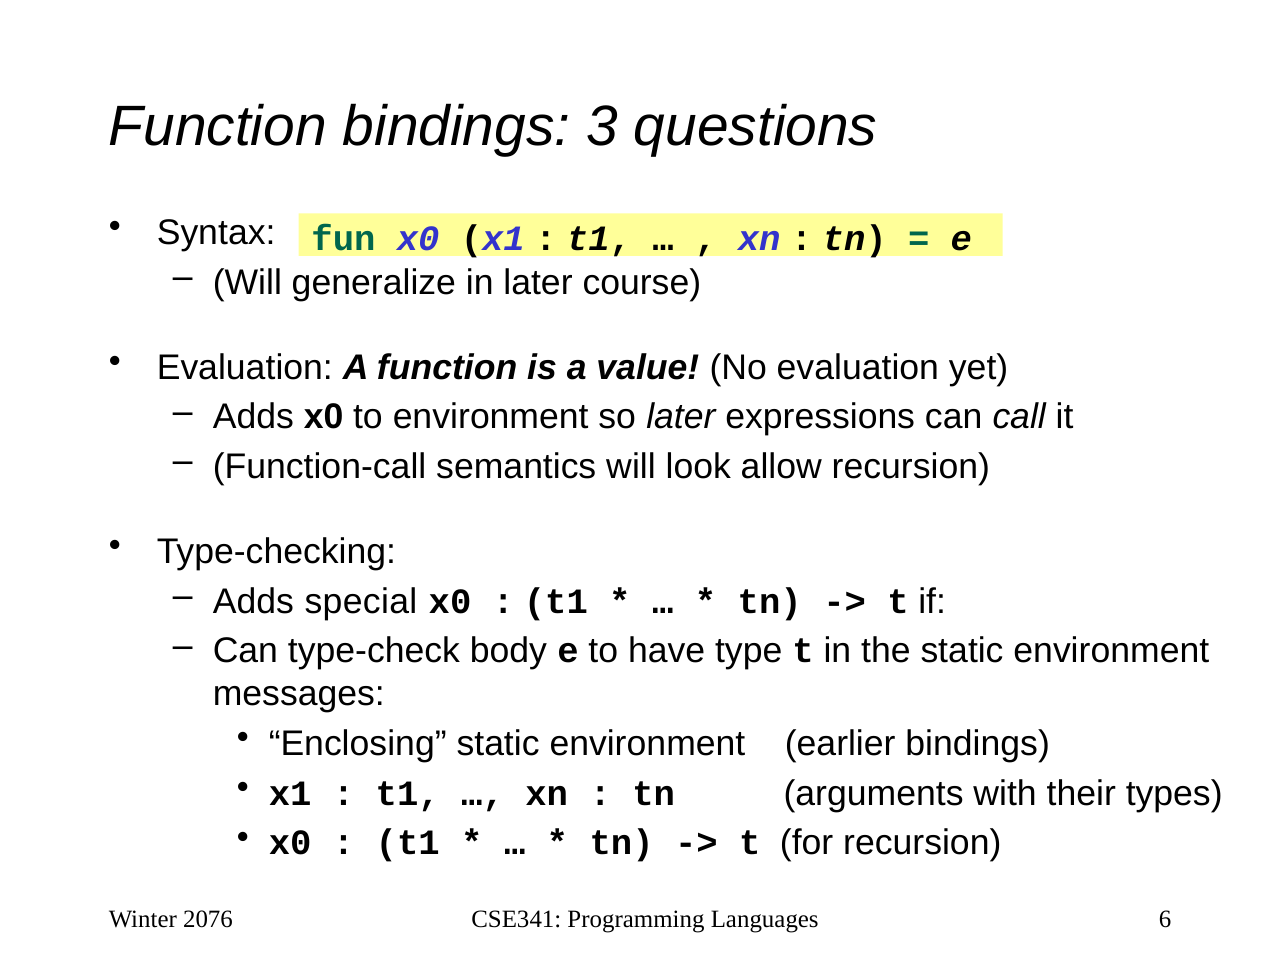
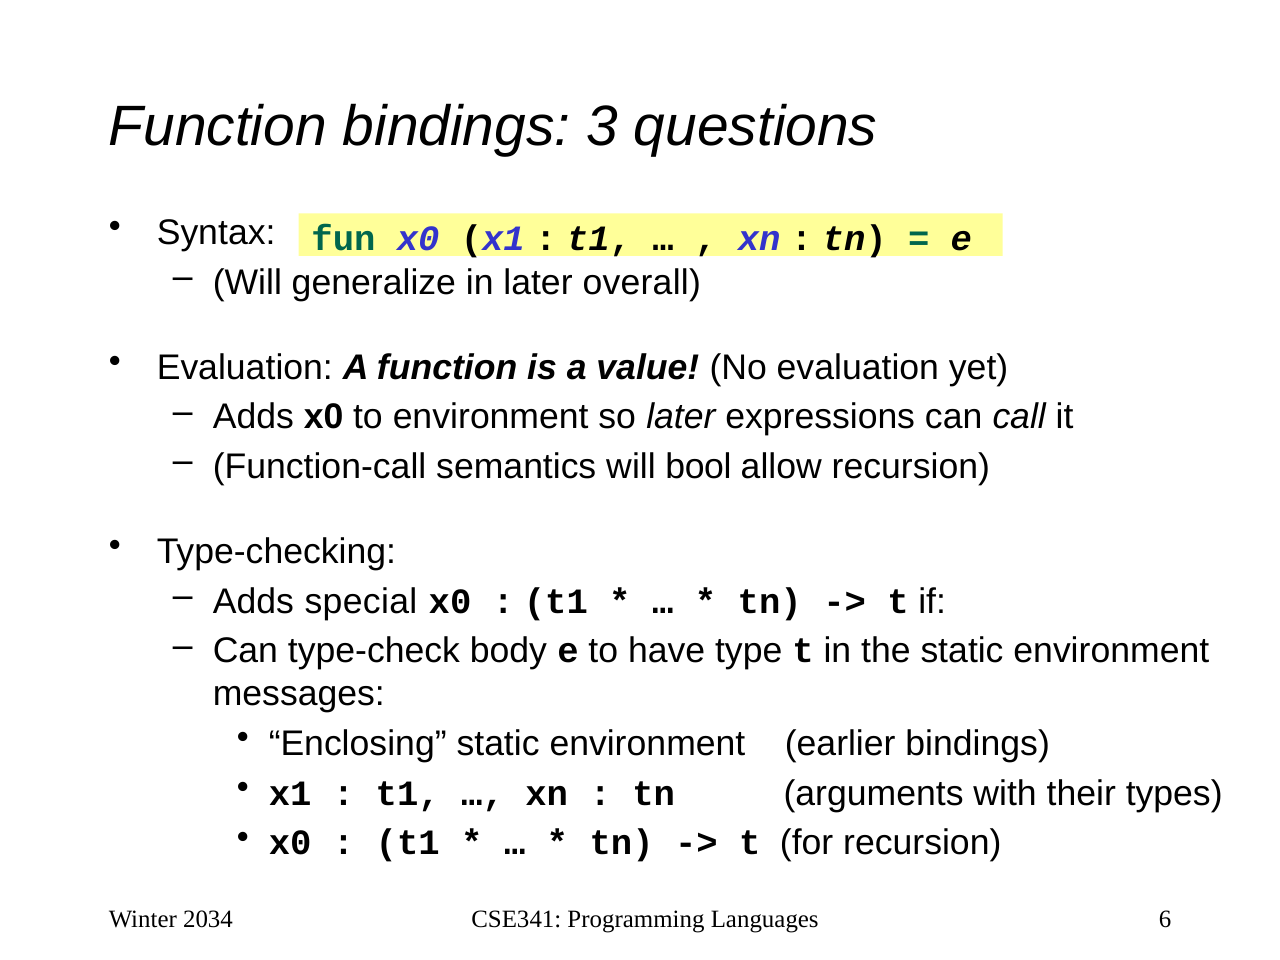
course: course -> overall
look: look -> bool
2076: 2076 -> 2034
